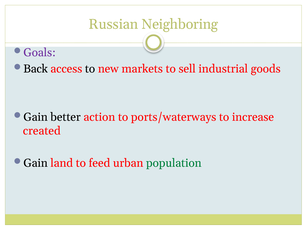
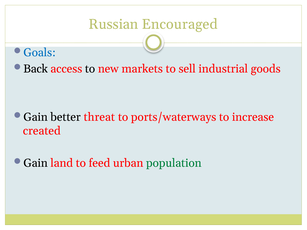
Neighboring: Neighboring -> Encouraged
Goals colour: purple -> blue
action: action -> threat
